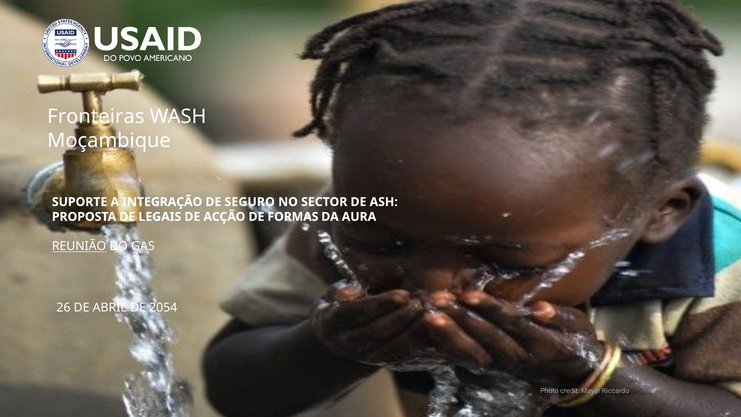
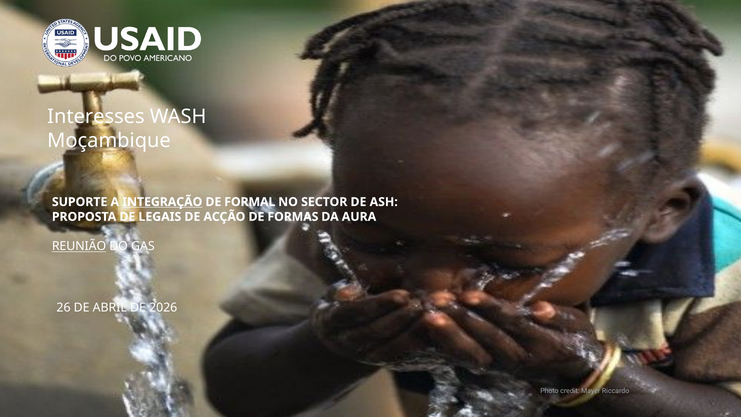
Fronteiras: Fronteiras -> Interesses
INTEGRAÇÃO underline: none -> present
SEGURO: SEGURO -> FORMAL
2054: 2054 -> 2026
